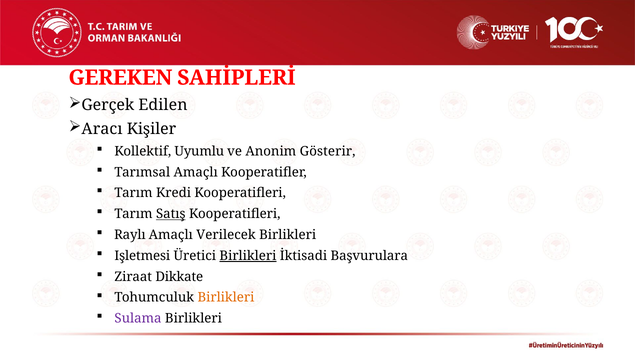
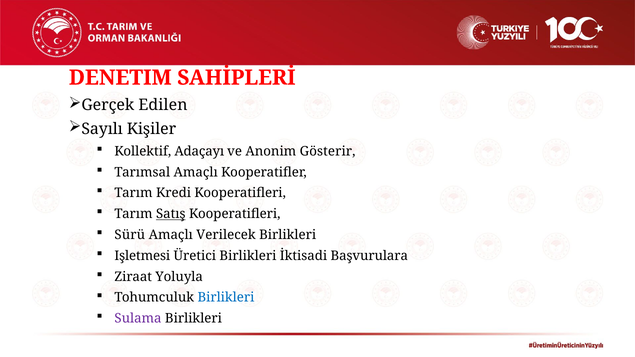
GEREKEN: GEREKEN -> DENETIM
Aracı: Aracı -> Sayılı
Uyumlu: Uyumlu -> Adaçayı
Raylı: Raylı -> Sürü
Birlikleri at (248, 256) underline: present -> none
Dikkate: Dikkate -> Yoluyla
Birlikleri at (226, 298) colour: orange -> blue
